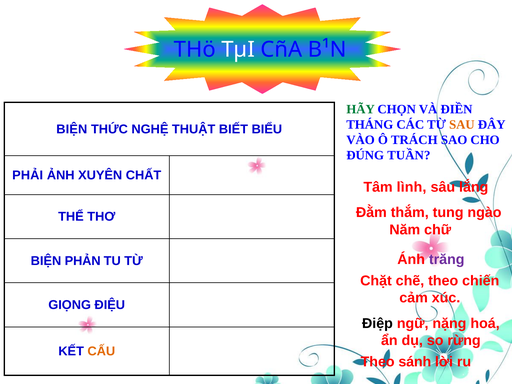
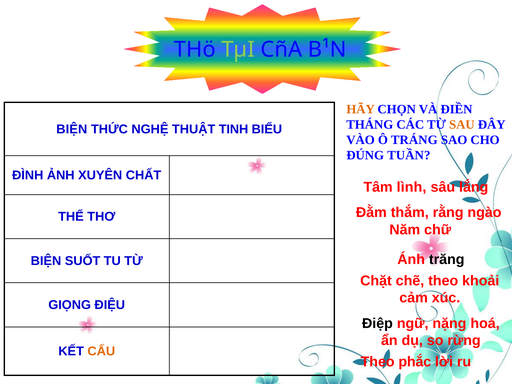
TµI colour: white -> light green
HÃY colour: green -> orange
BIẾT: BIẾT -> TINH
TRÁCH: TRÁCH -> TRÁNG
PHẢI: PHẢI -> ĐÌNH
tung: tung -> rằng
trăng colour: purple -> black
PHẢN: PHẢN -> SUỐT
chiến: chiến -> khoải
sánh: sánh -> phắc
